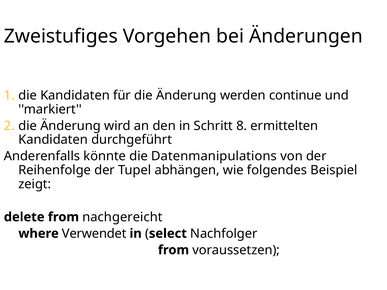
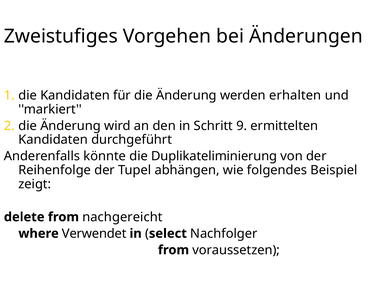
continue: continue -> erhalten
8: 8 -> 9
Datenmanipulations: Datenmanipulations -> Duplikateliminierung
